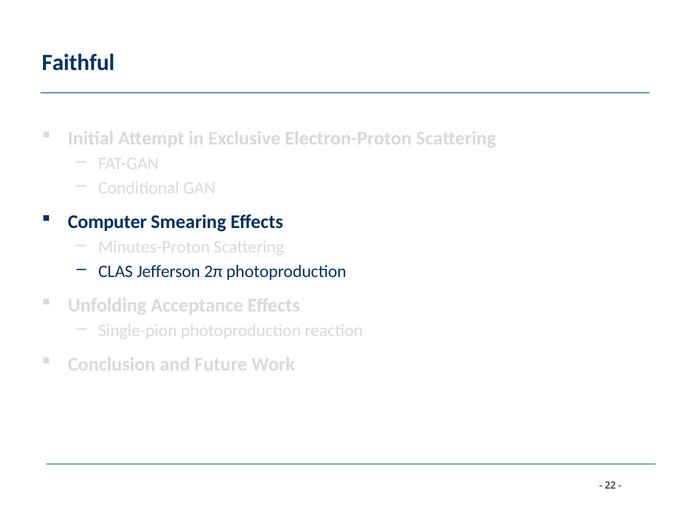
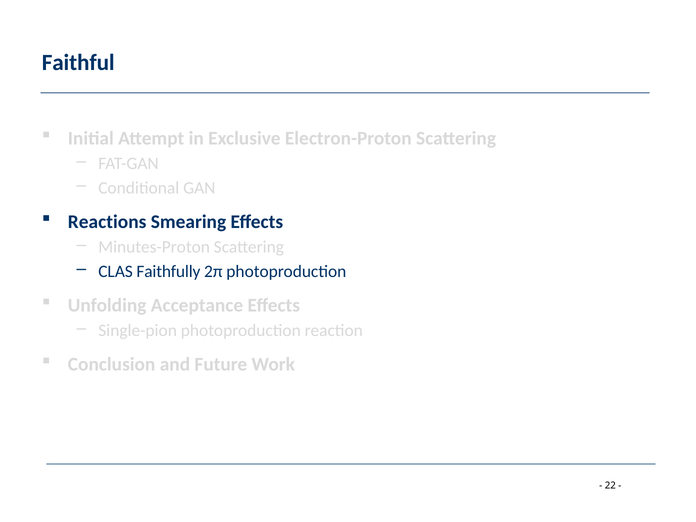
Computer: Computer -> Reactions
Jefferson: Jefferson -> Faithfully
